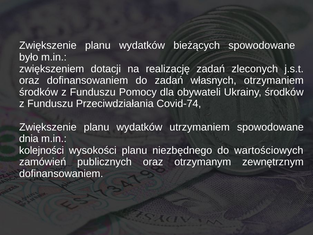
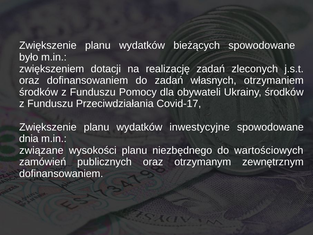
Covid-74: Covid-74 -> Covid-17
utrzymaniem: utrzymaniem -> inwestycyjne
kolejności: kolejności -> związane
